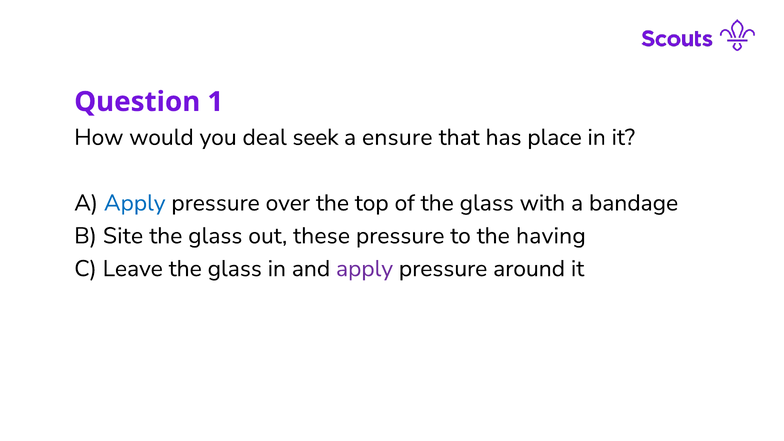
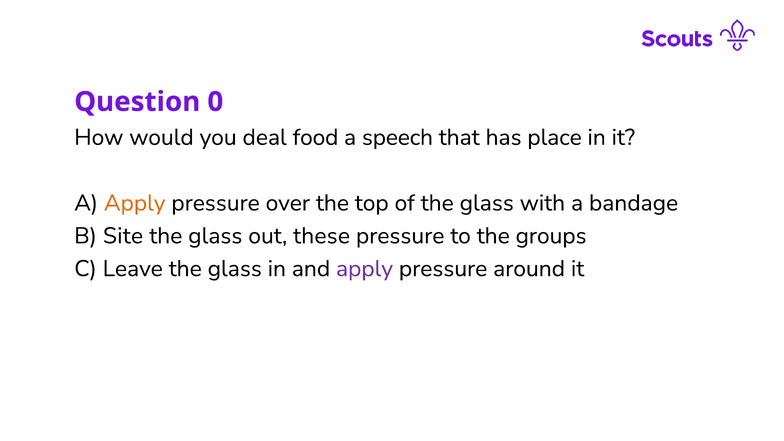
1: 1 -> 0
seek: seek -> food
ensure: ensure -> speech
Apply at (135, 203) colour: blue -> orange
having: having -> groups
